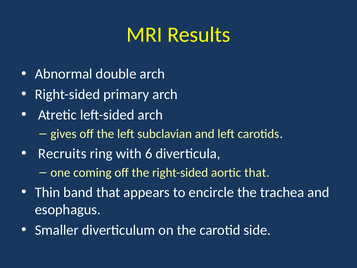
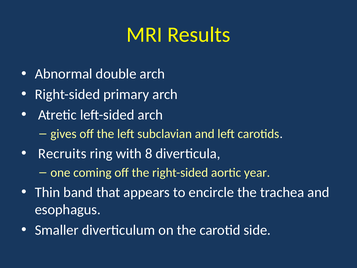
6: 6 -> 8
aortic that: that -> year
